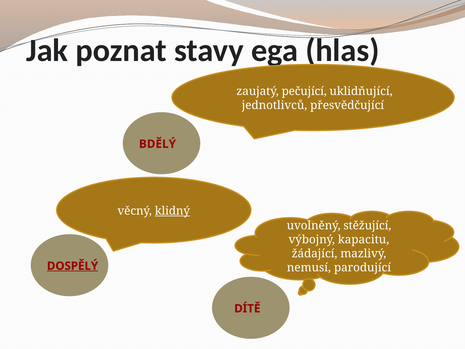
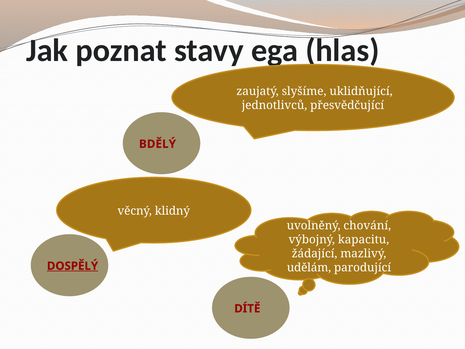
pečující: pečující -> slyšíme
klidný underline: present -> none
stěžující: stěžující -> chování
nemusí: nemusí -> udělám
